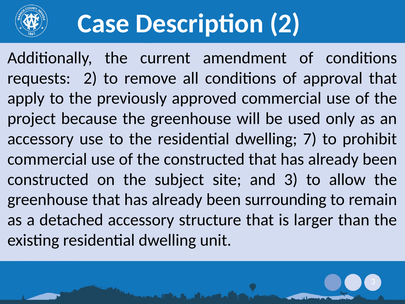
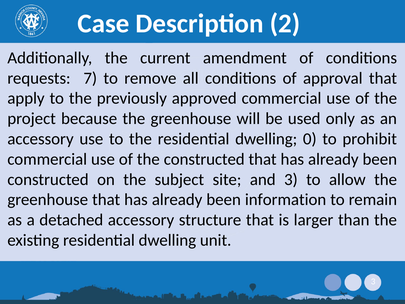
requests 2: 2 -> 7
7: 7 -> 0
surrounding: surrounding -> information
